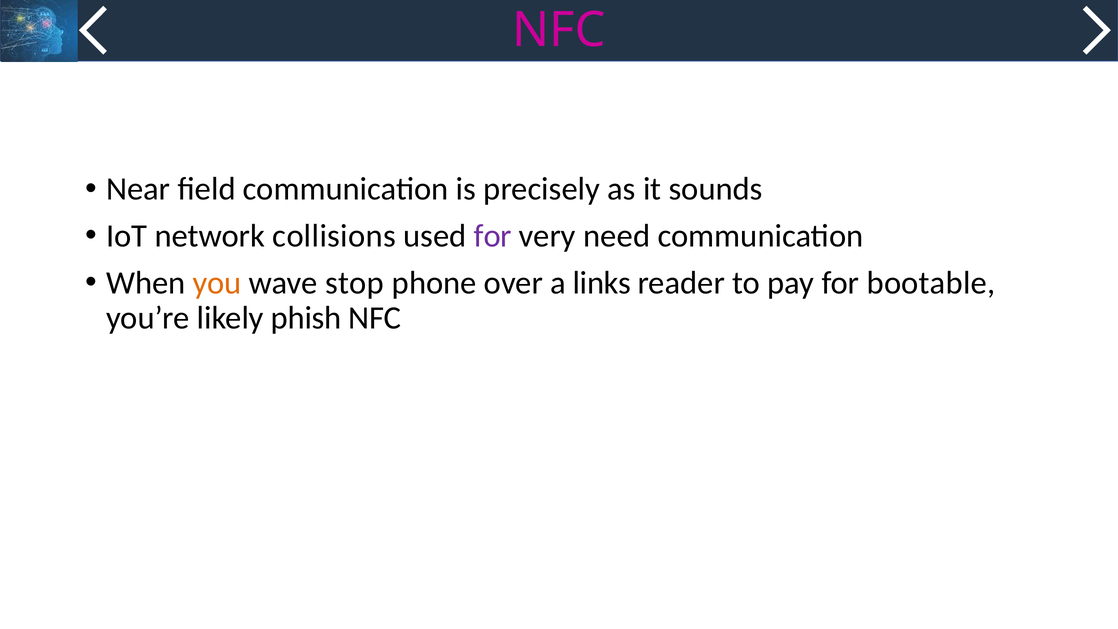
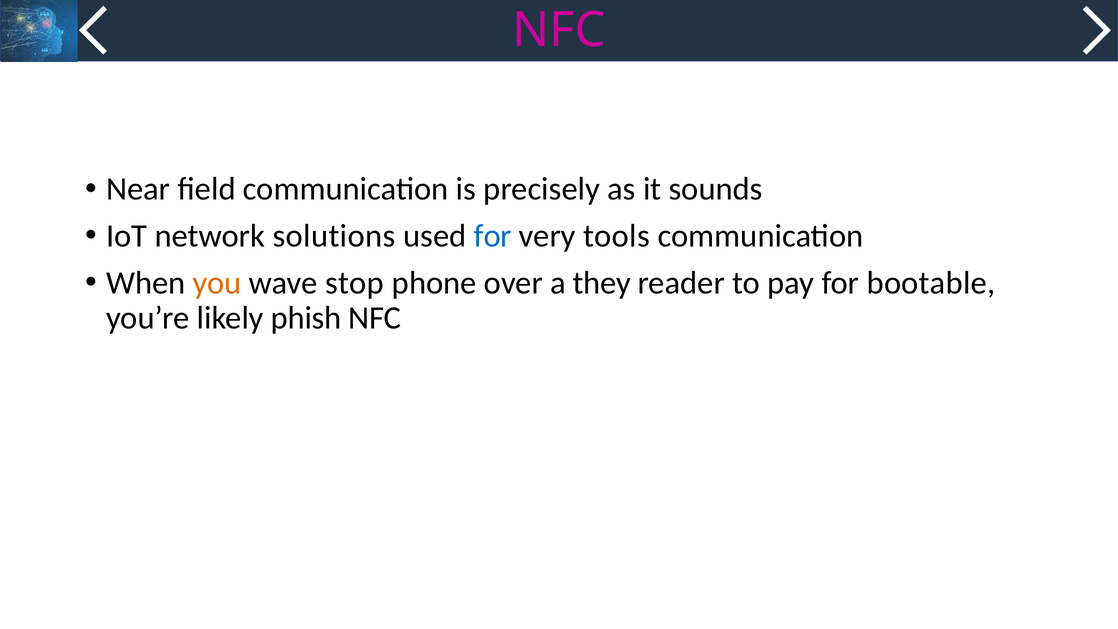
collisions: collisions -> solutions
for at (493, 236) colour: purple -> blue
need: need -> tools
links: links -> they
